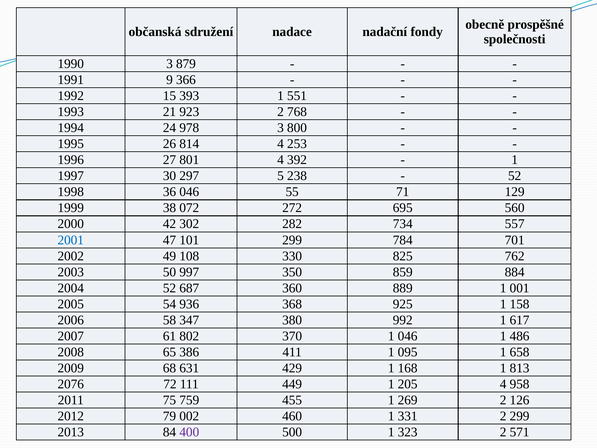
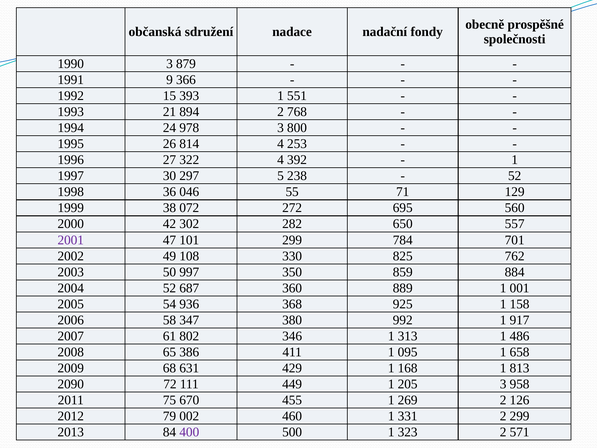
923: 923 -> 894
801: 801 -> 322
734: 734 -> 650
2001 colour: blue -> purple
617: 617 -> 917
370: 370 -> 346
1 046: 046 -> 313
2076: 2076 -> 2090
205 4: 4 -> 3
759: 759 -> 670
